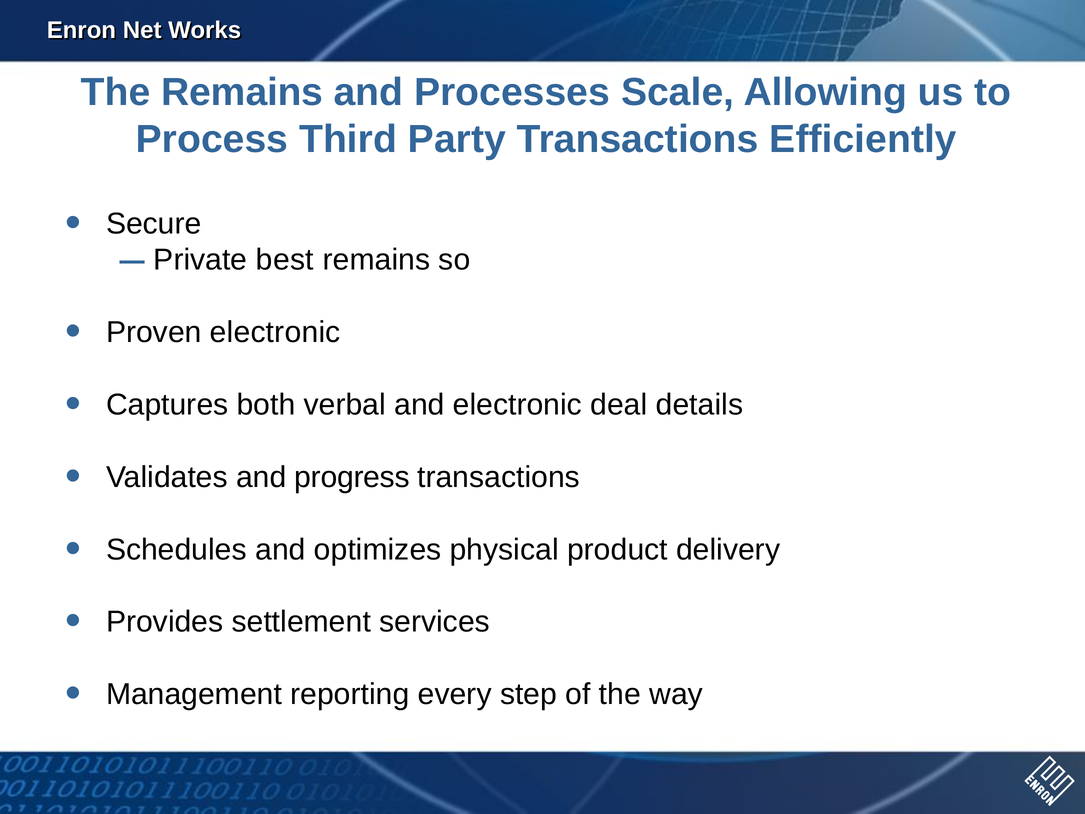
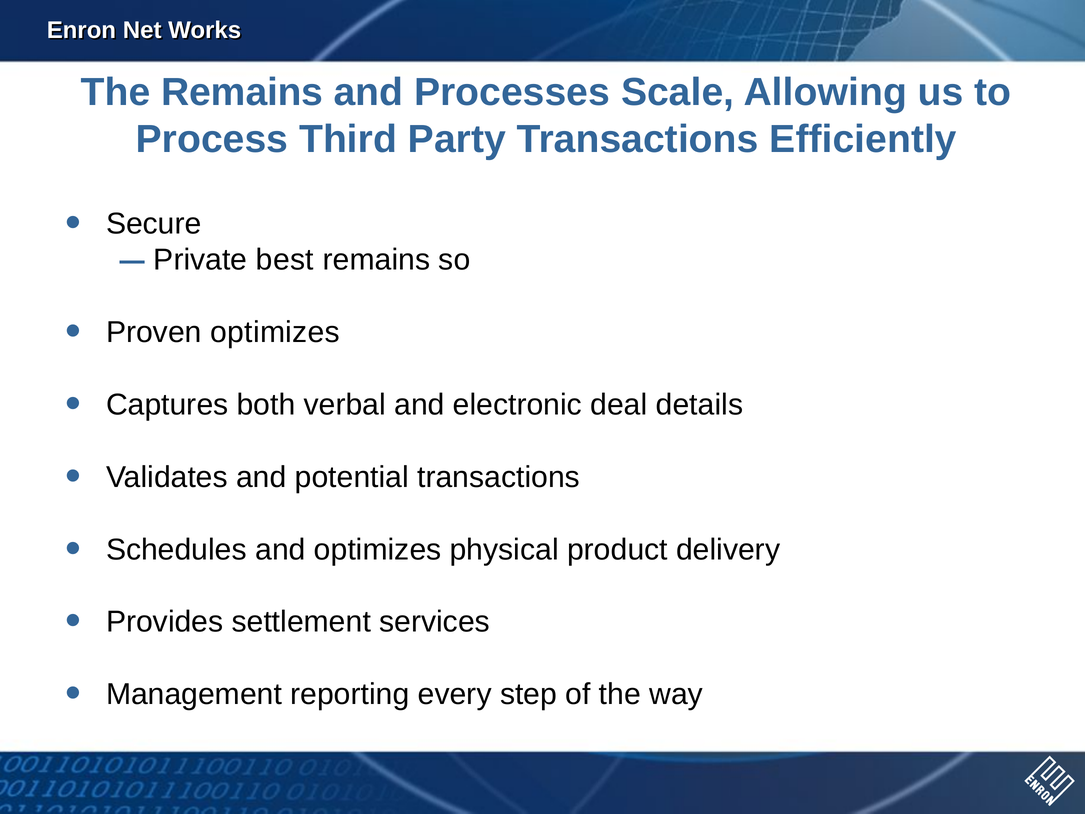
Proven electronic: electronic -> optimizes
progress: progress -> potential
